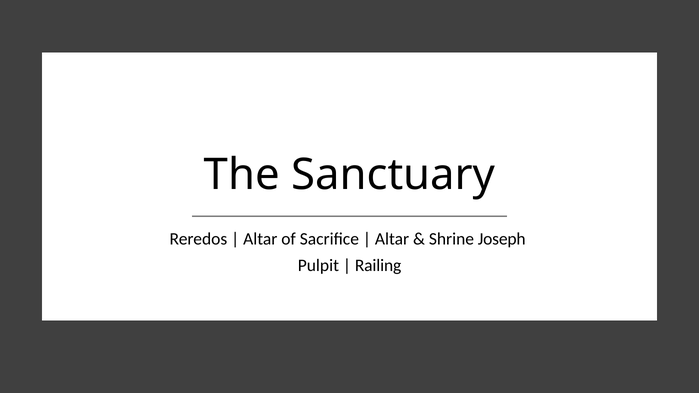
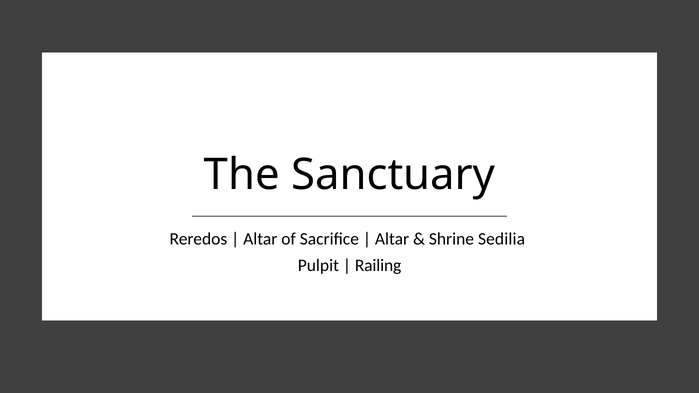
Joseph: Joseph -> Sedilia
